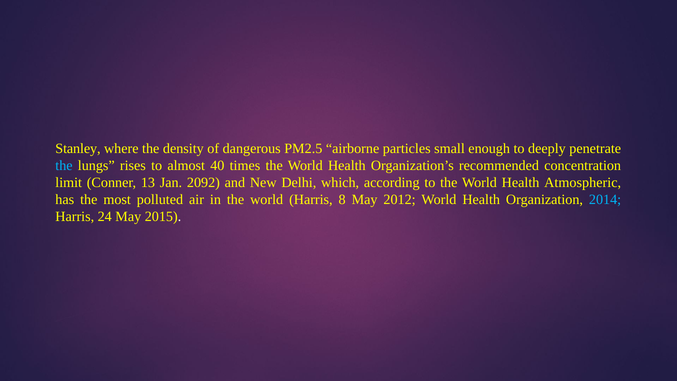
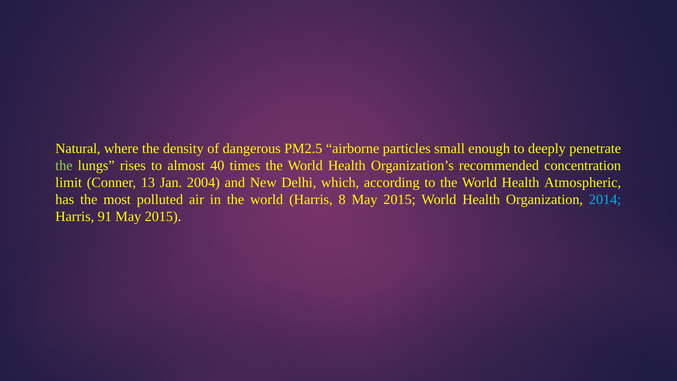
Stanley: Stanley -> Natural
the at (64, 165) colour: light blue -> light green
2092: 2092 -> 2004
8 May 2012: 2012 -> 2015
24: 24 -> 91
